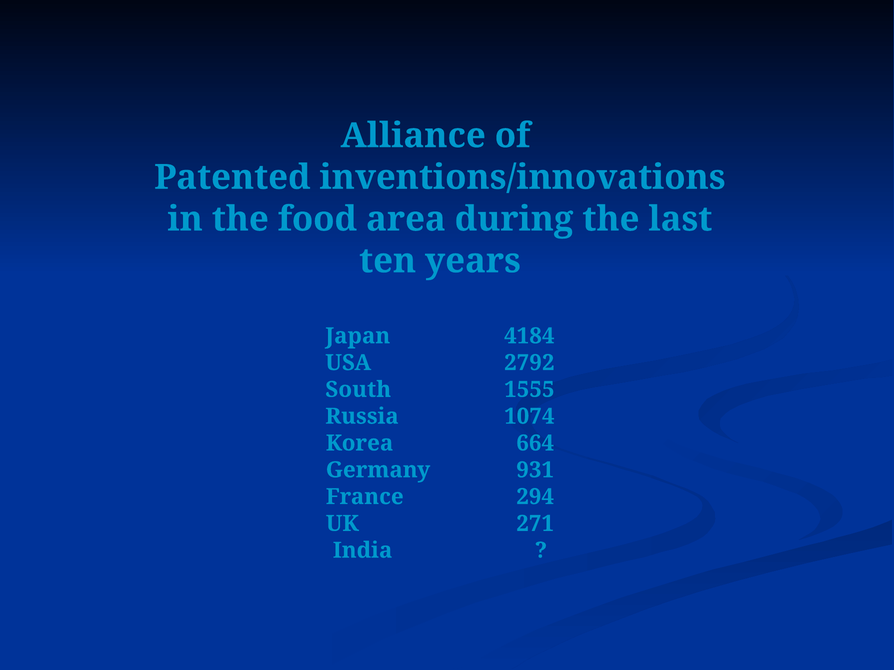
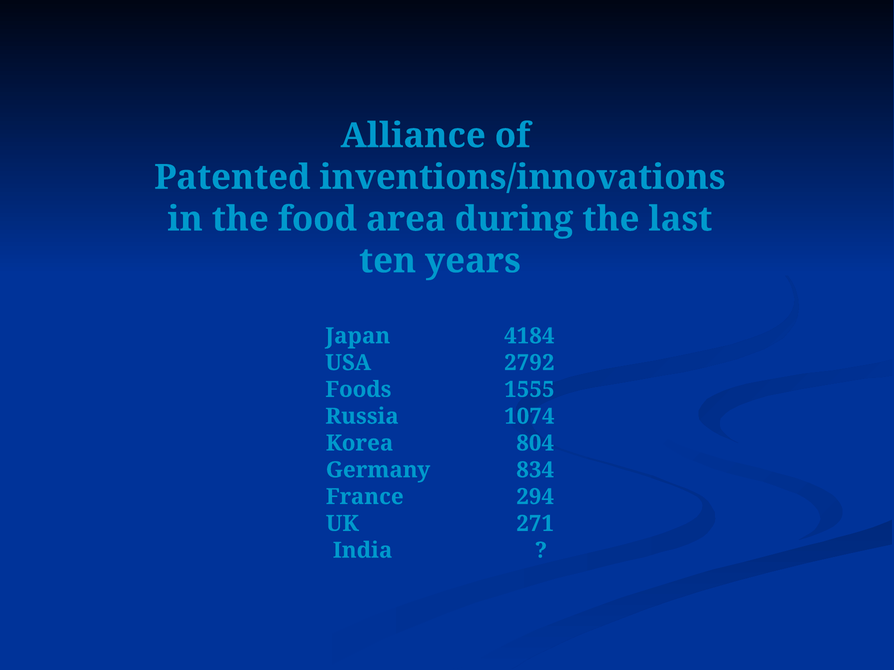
South: South -> Foods
664: 664 -> 804
931: 931 -> 834
